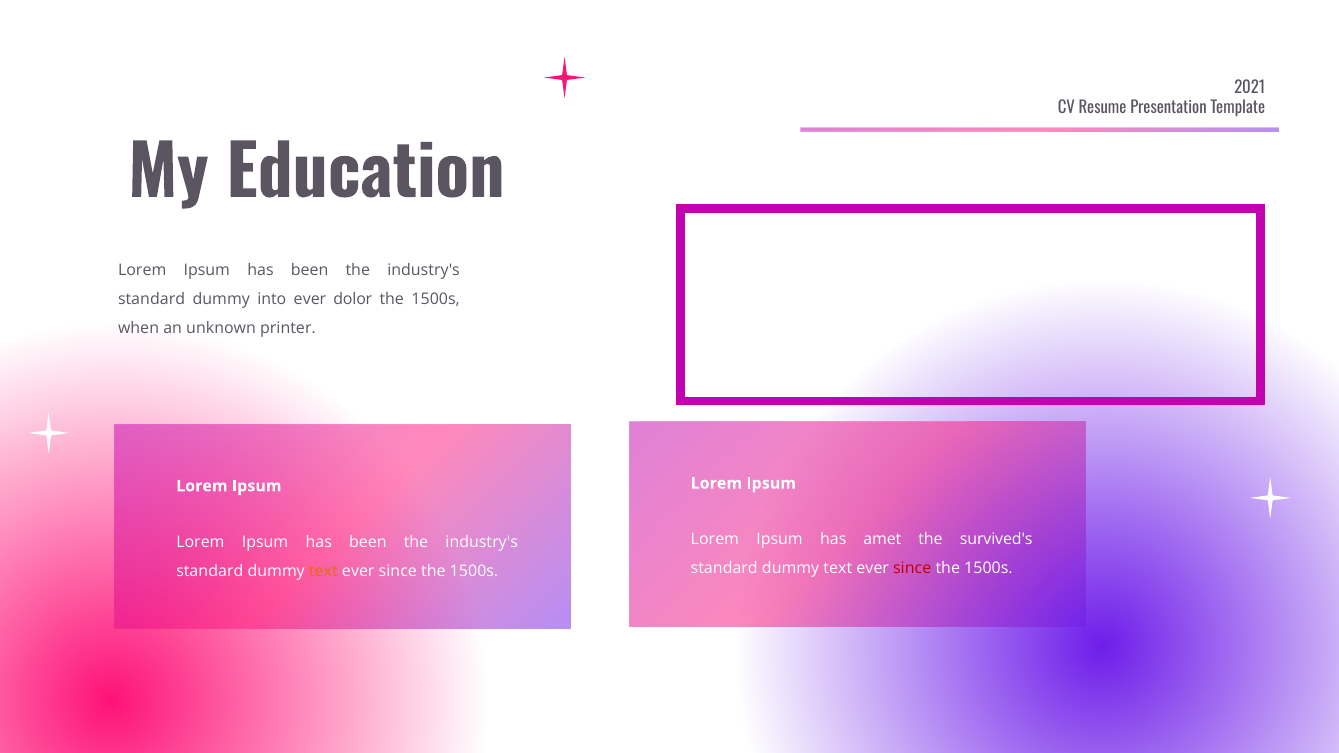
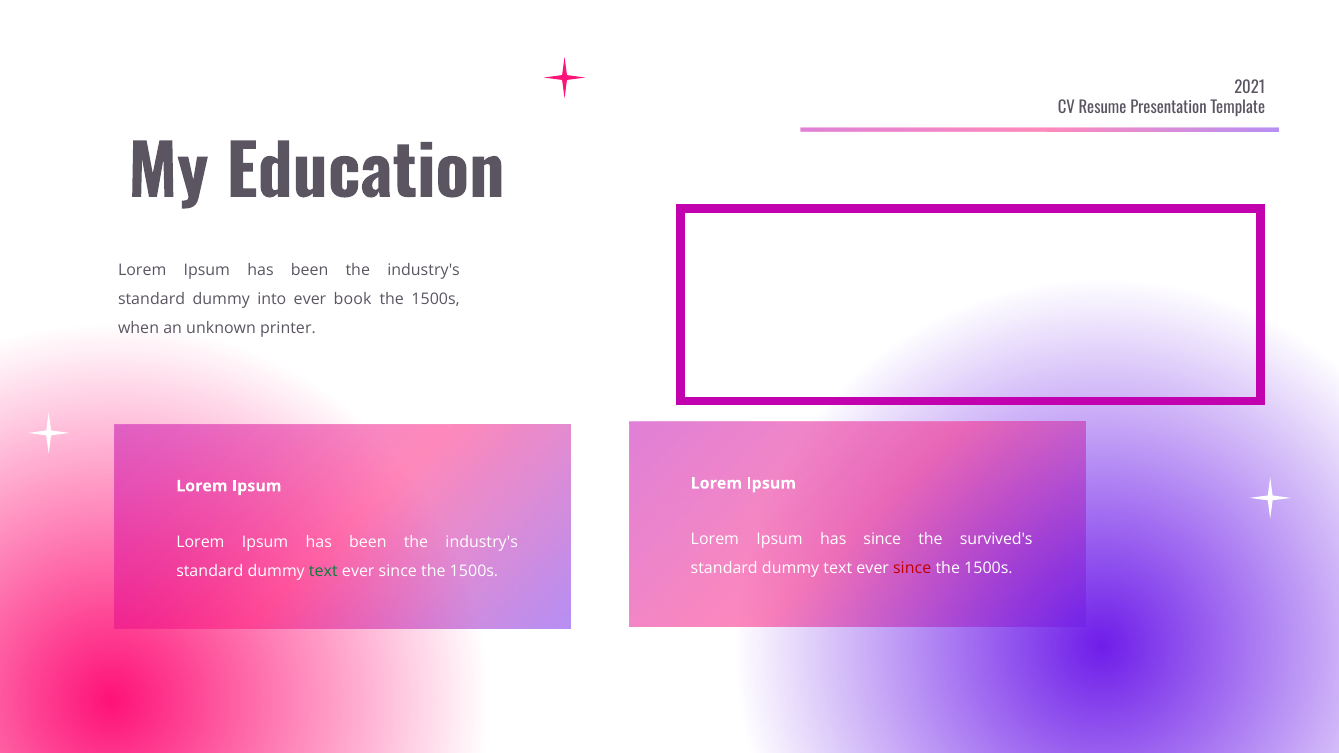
dolor: dolor -> book
has amet: amet -> since
text at (323, 571) colour: orange -> green
